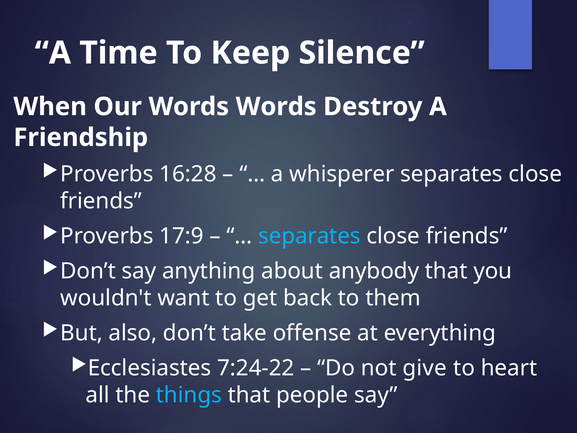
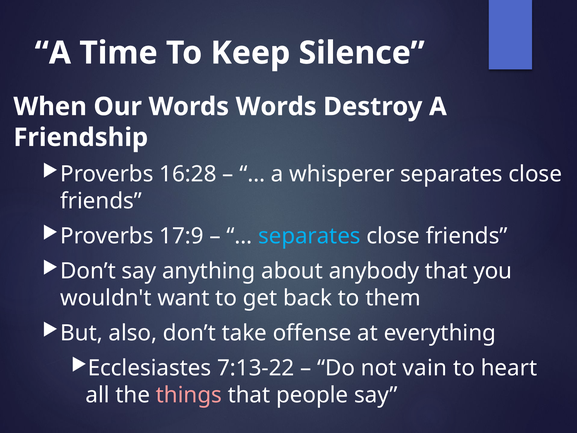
7:24-22: 7:24-22 -> 7:13-22
give: give -> vain
things colour: light blue -> pink
